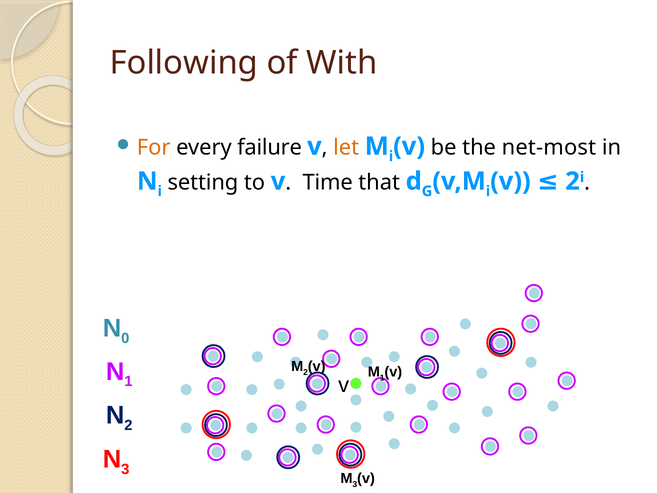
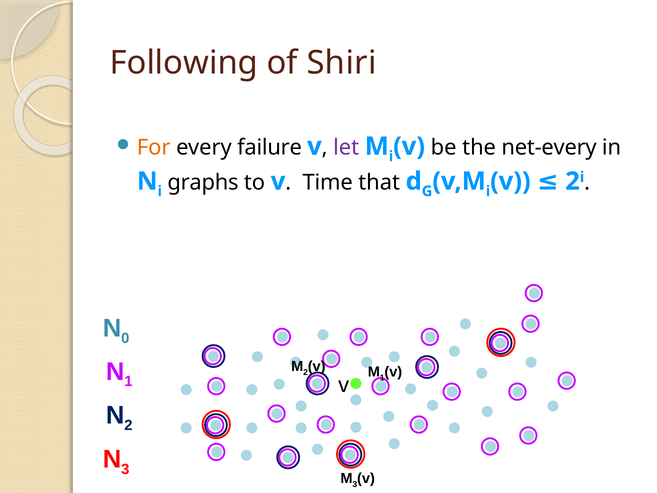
With: With -> Shiri
let colour: orange -> purple
net-most: net-most -> net-every
setting: setting -> graphs
